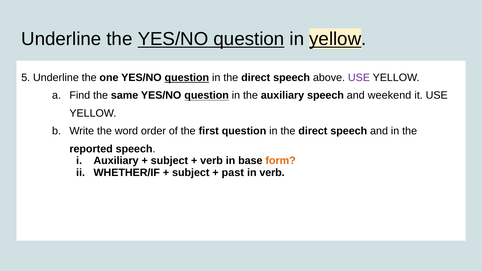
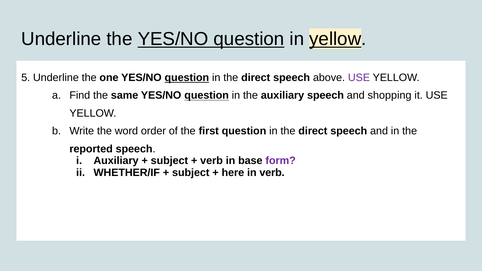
weekend: weekend -> shopping
form colour: orange -> purple
past: past -> here
